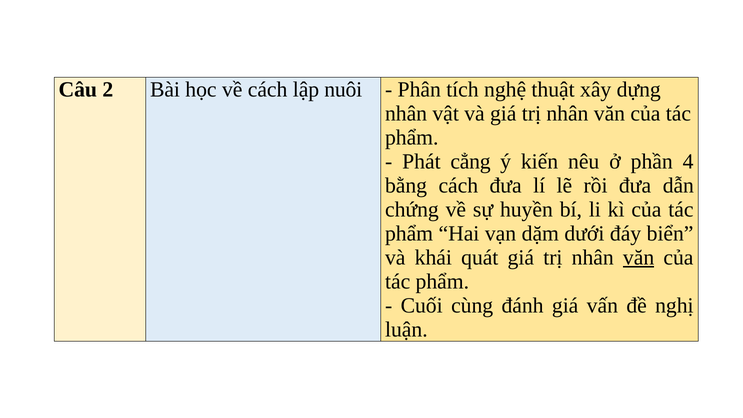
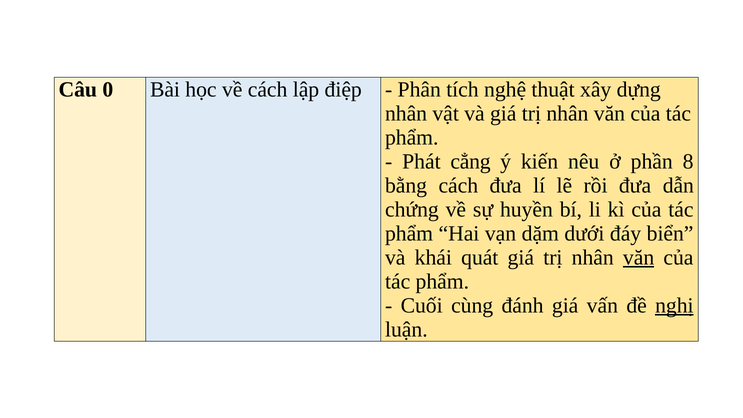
2: 2 -> 0
nuôi: nuôi -> điệp
4: 4 -> 8
nghị underline: none -> present
